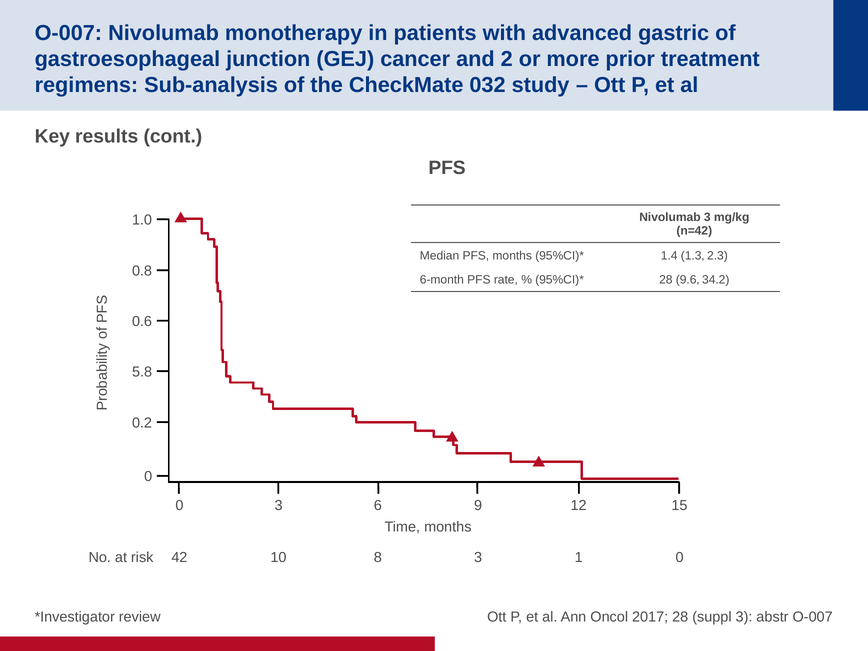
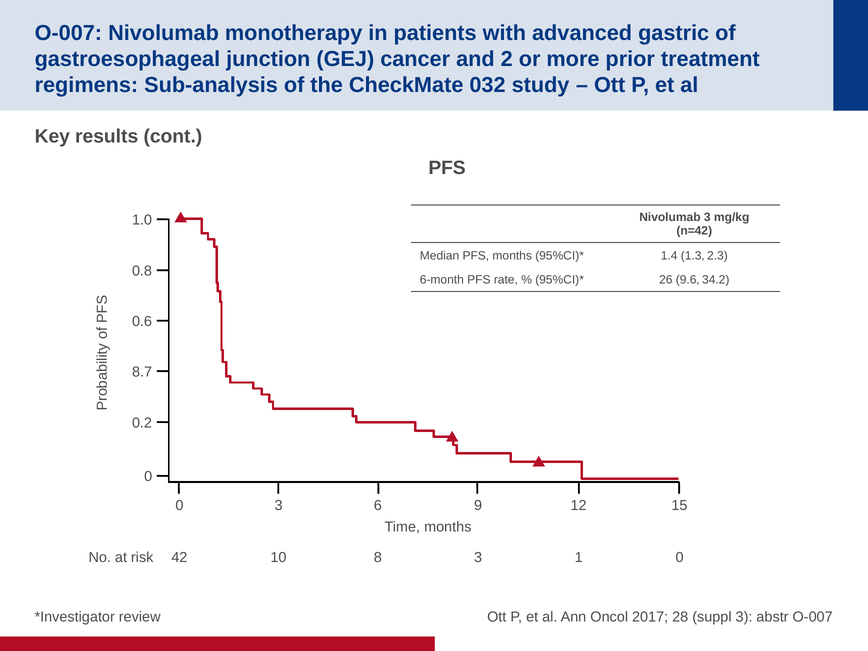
28 at (666, 280): 28 -> 26
5.8: 5.8 -> 8.7
